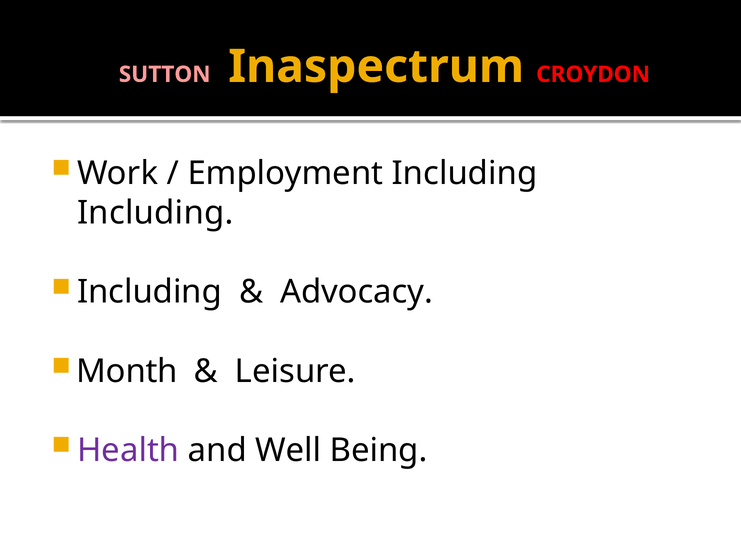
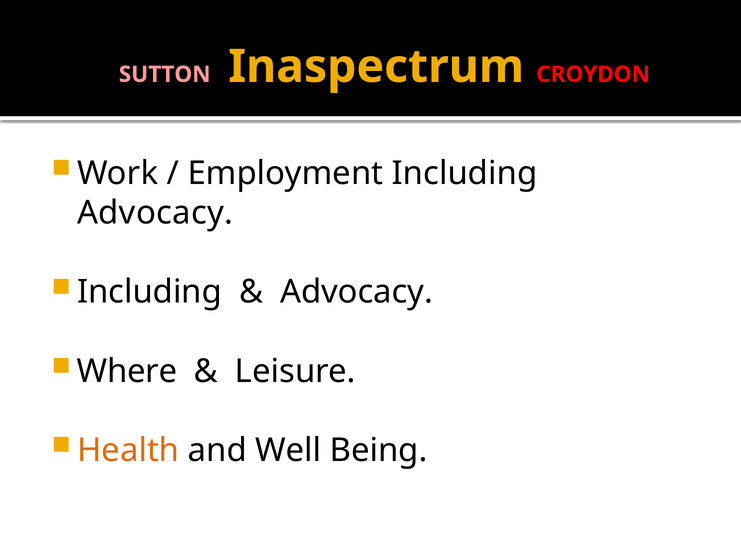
Including at (155, 213): Including -> Advocacy
Month: Month -> Where
Health colour: purple -> orange
